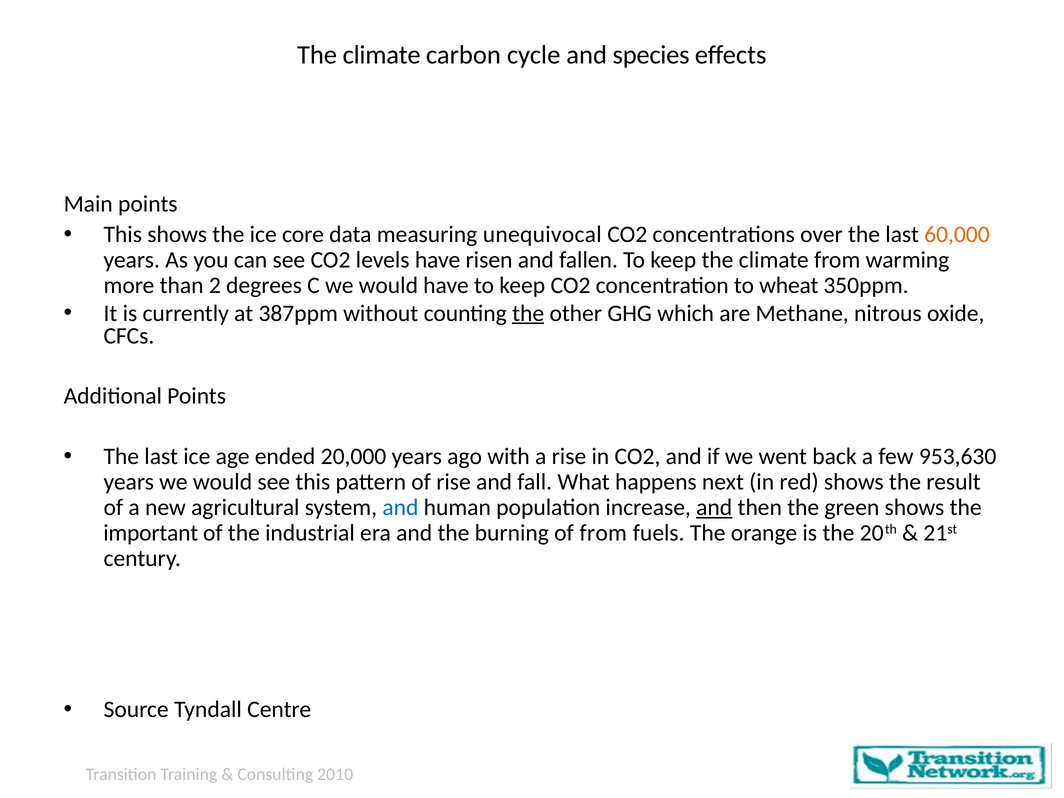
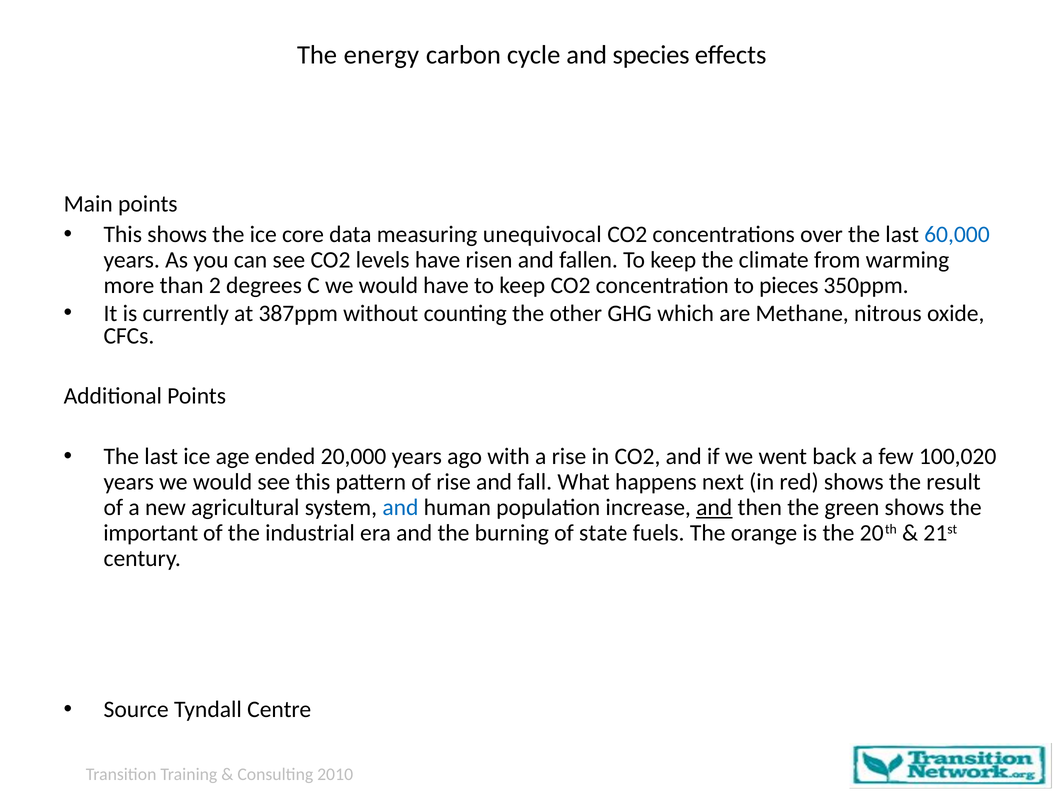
climate at (382, 55): climate -> energy
60,000 colour: orange -> blue
wheat: wheat -> pieces
the at (528, 313) underline: present -> none
953,630: 953,630 -> 100,020
of from: from -> state
